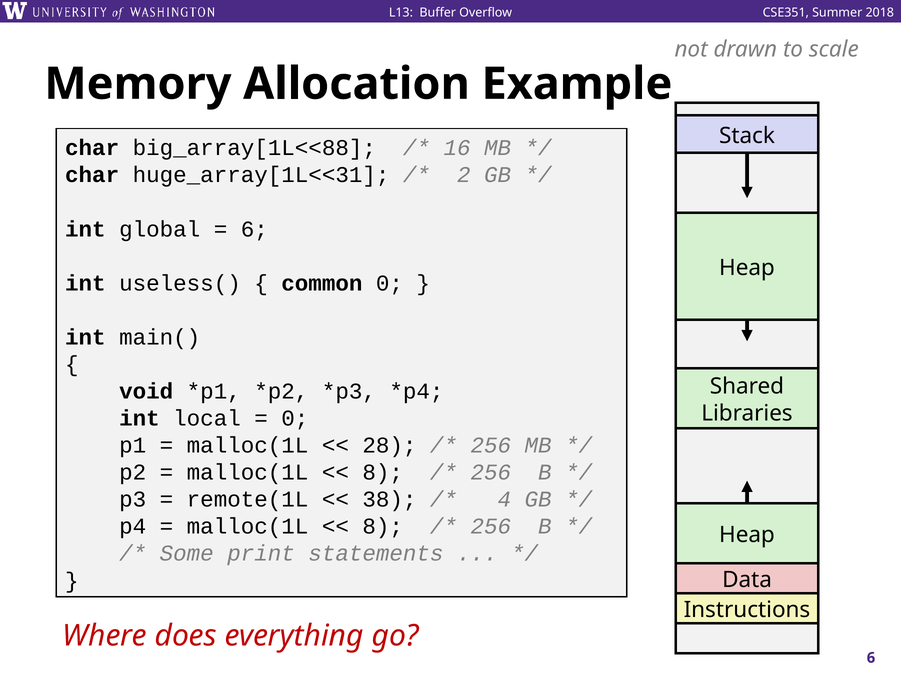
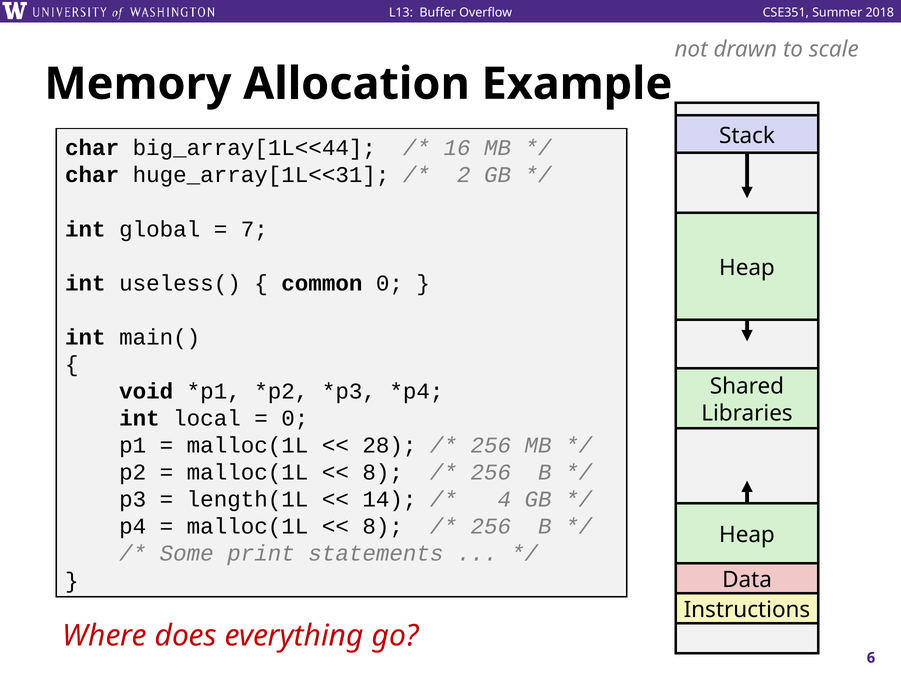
big_array[1L<<88: big_array[1L<<88 -> big_array[1L<<44
6 at (254, 229): 6 -> 7
remote(1L: remote(1L -> length(1L
38: 38 -> 14
